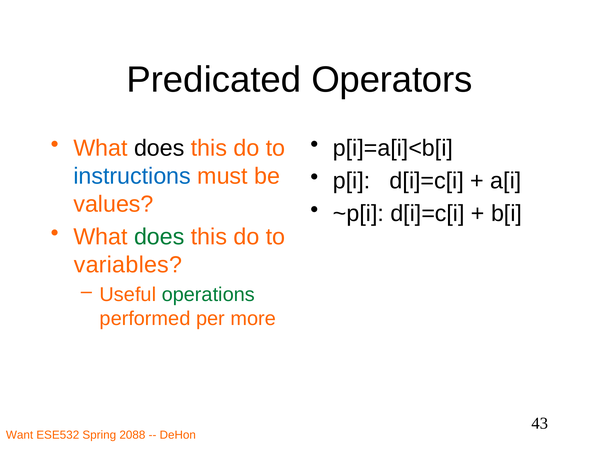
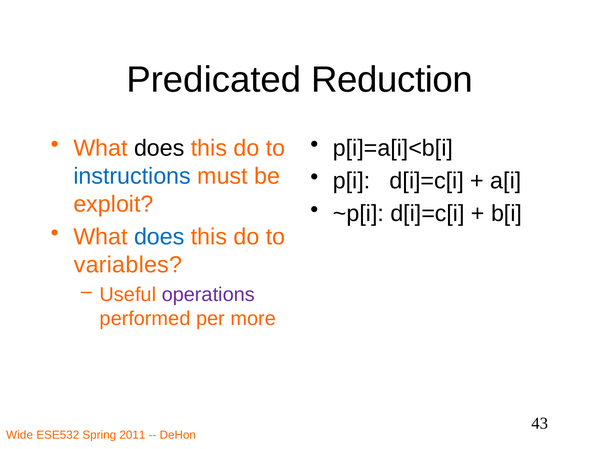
Operators: Operators -> Reduction
values: values -> exploit
does at (159, 237) colour: green -> blue
operations colour: green -> purple
Want: Want -> Wide
2088: 2088 -> 2011
